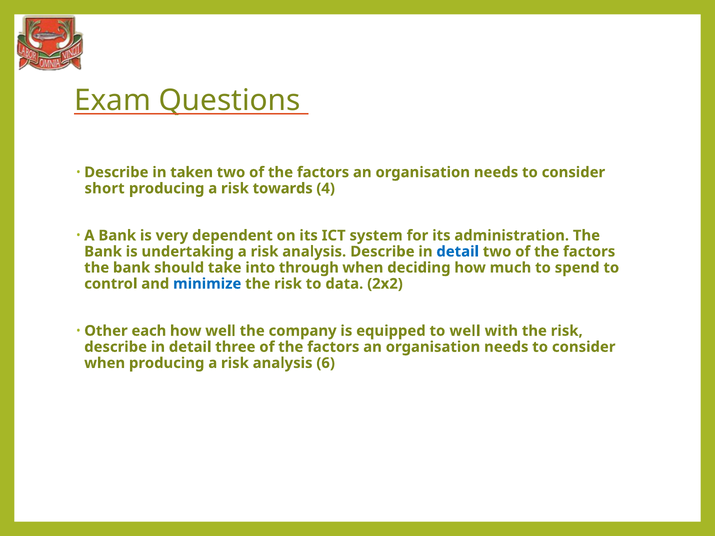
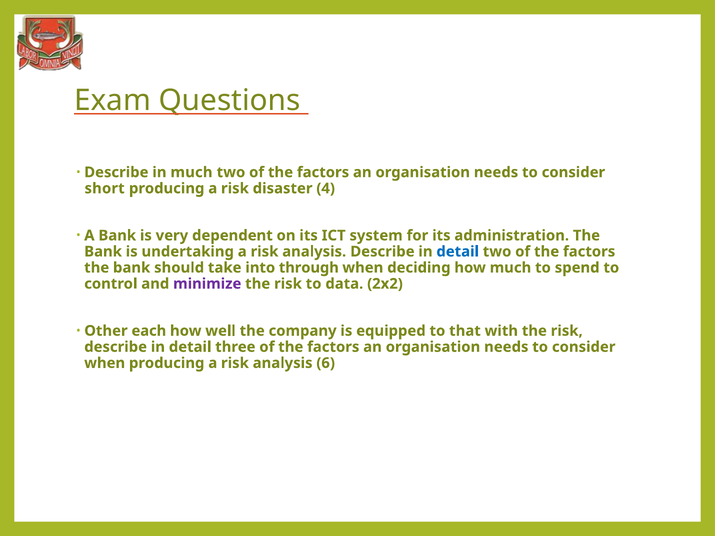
in taken: taken -> much
towards: towards -> disaster
minimize colour: blue -> purple
to well: well -> that
